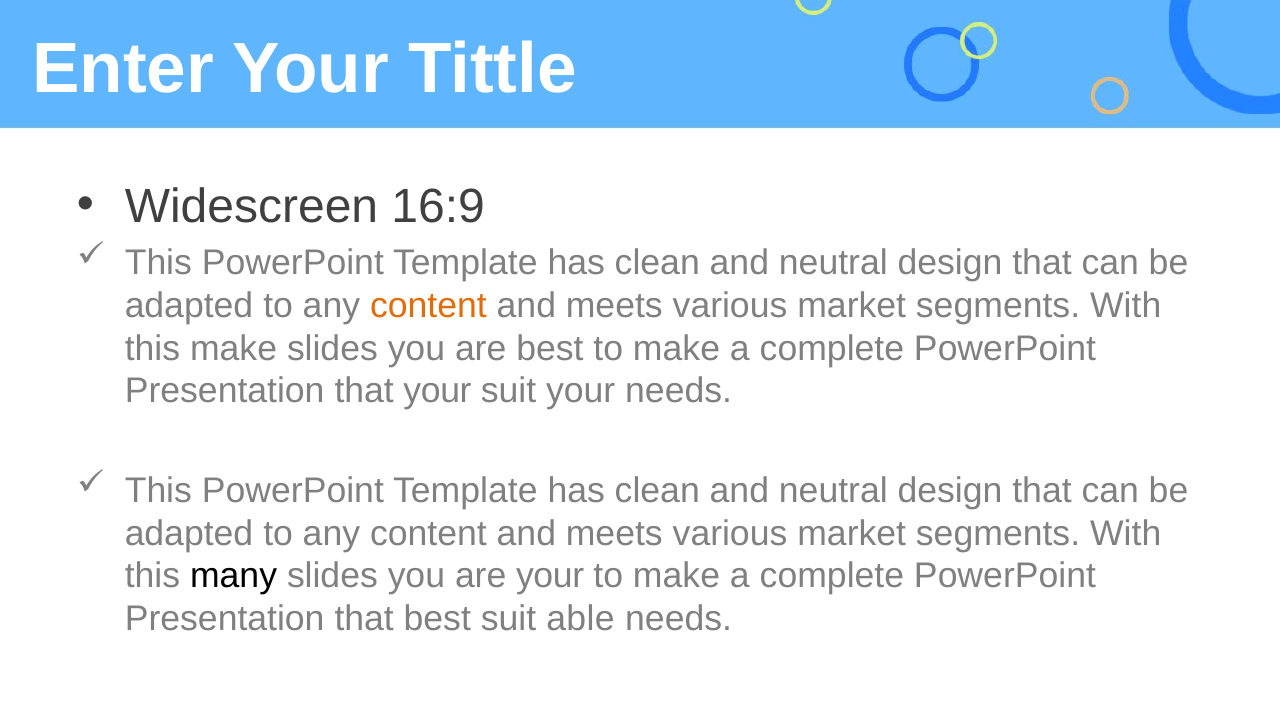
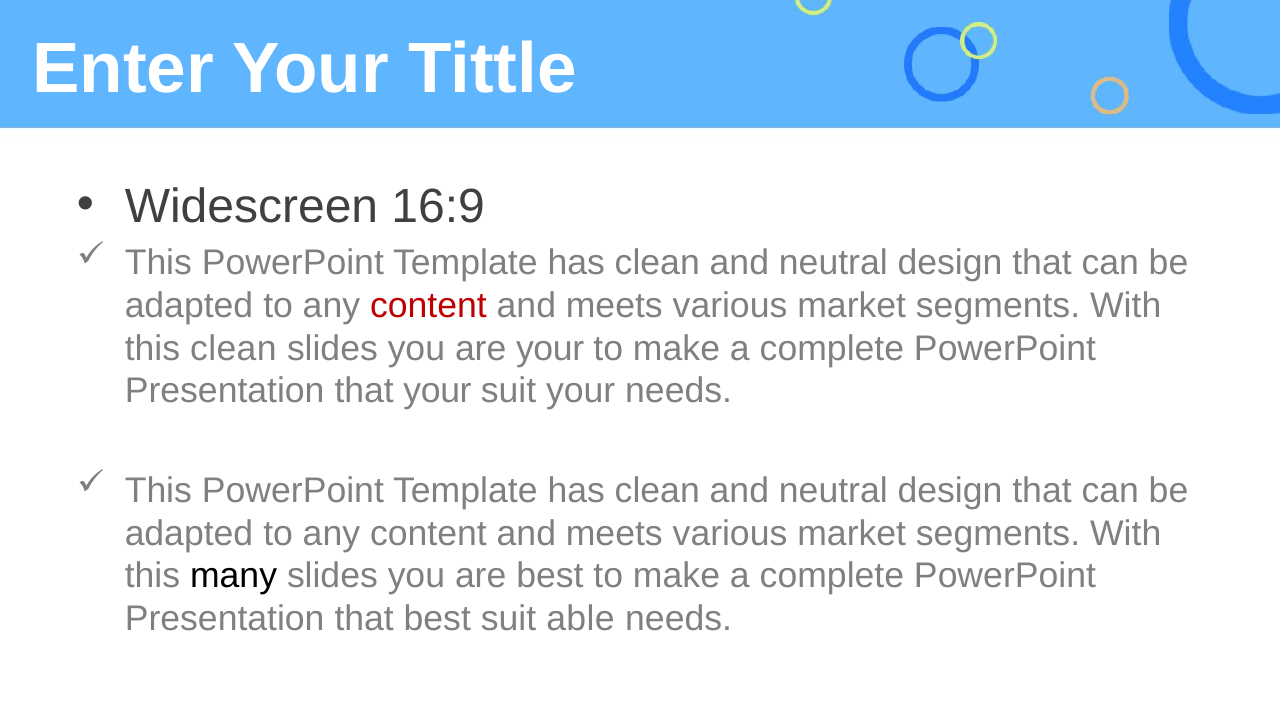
content at (428, 306) colour: orange -> red
this make: make -> clean
are best: best -> your
are your: your -> best
